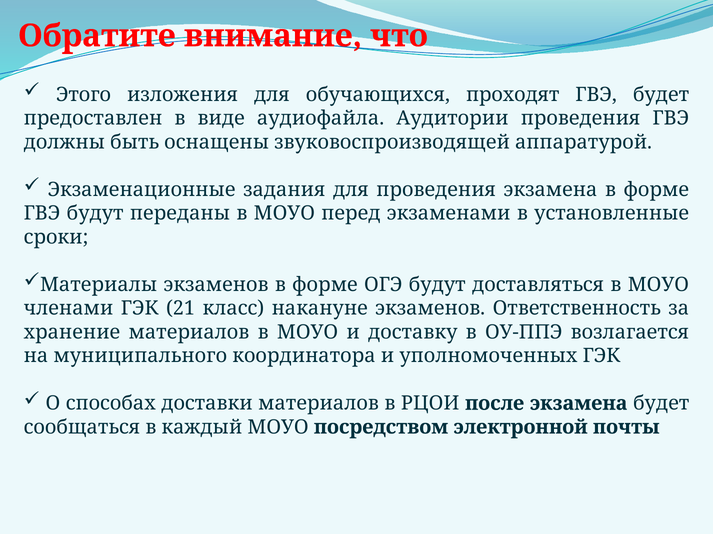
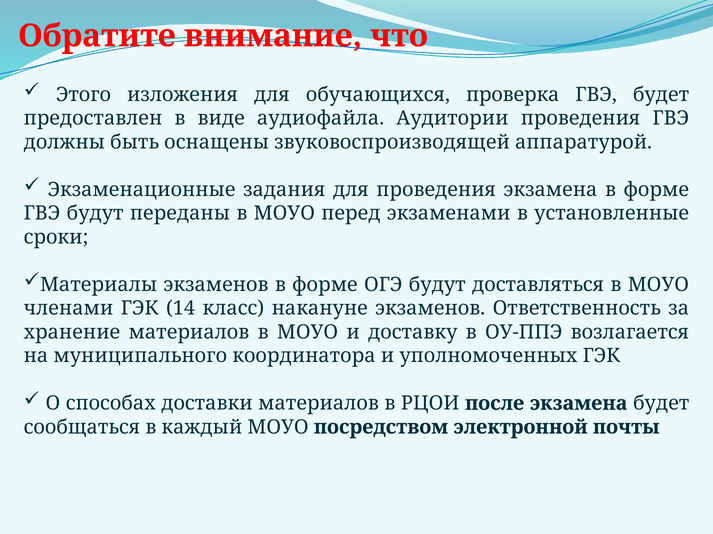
проходят: проходят -> проверка
21: 21 -> 14
